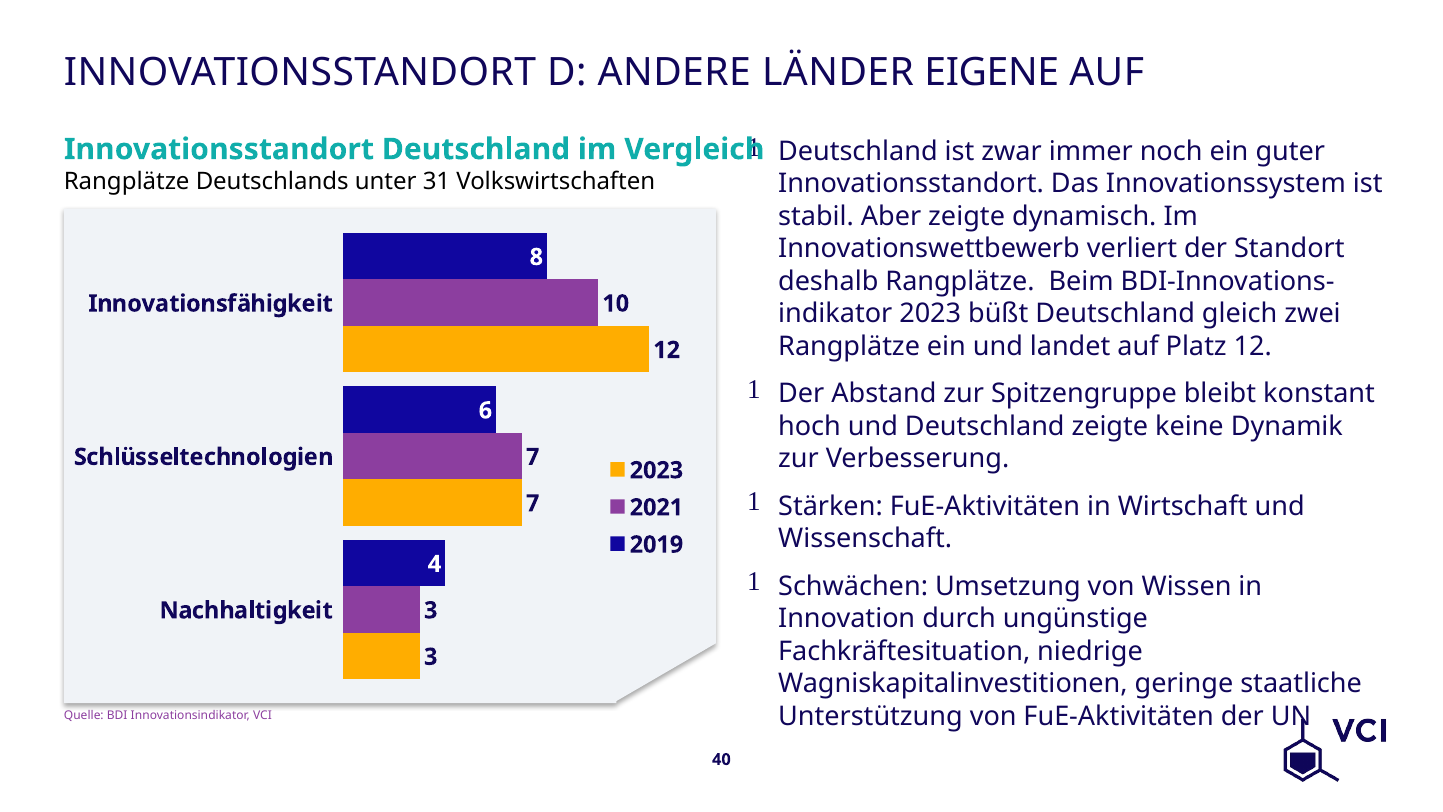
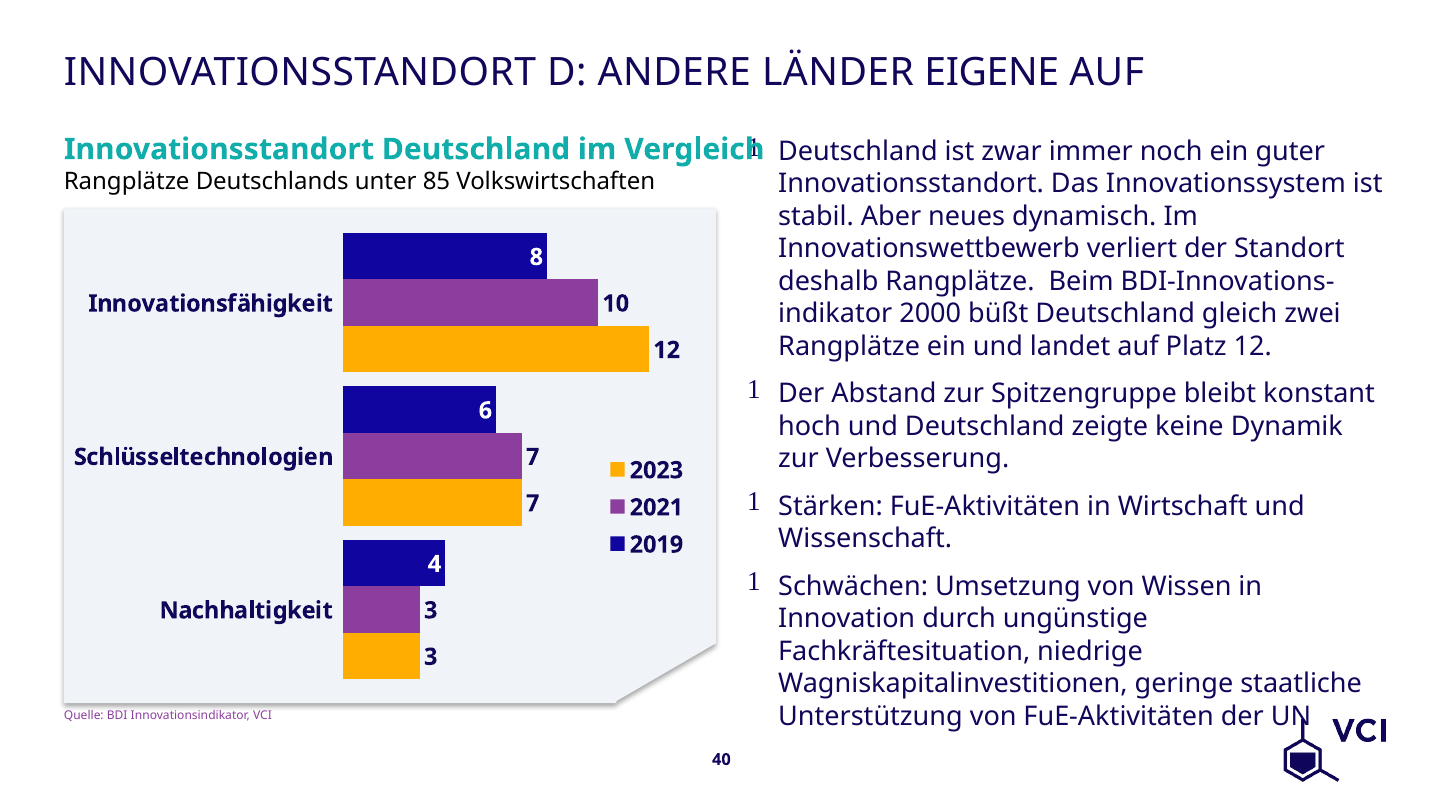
31: 31 -> 85
Aber zeigte: zeigte -> neues
2023 at (930, 314): 2023 -> 2000
